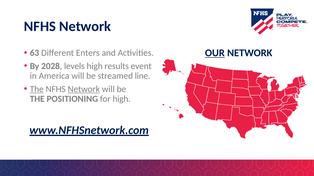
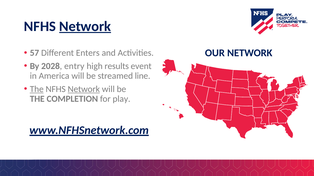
Network at (85, 26) underline: none -> present
63: 63 -> 57
OUR underline: present -> none
levels: levels -> entry
POSITIONING: POSITIONING -> COMPLETION
for high: high -> play
